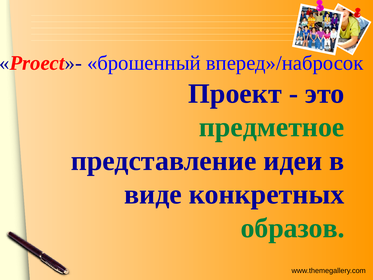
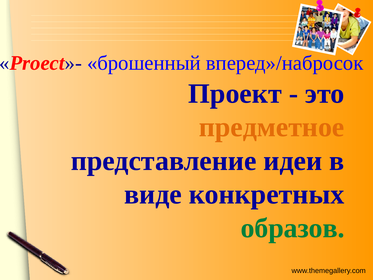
предметное colour: green -> orange
